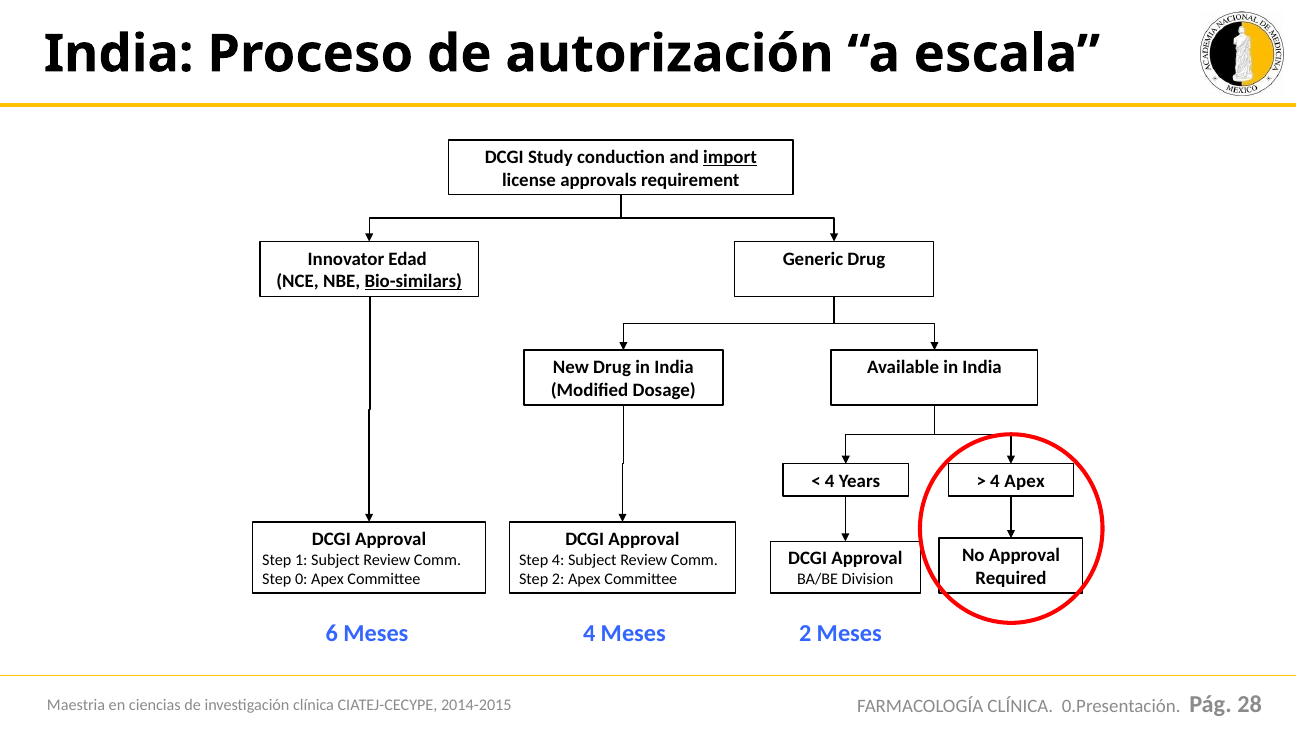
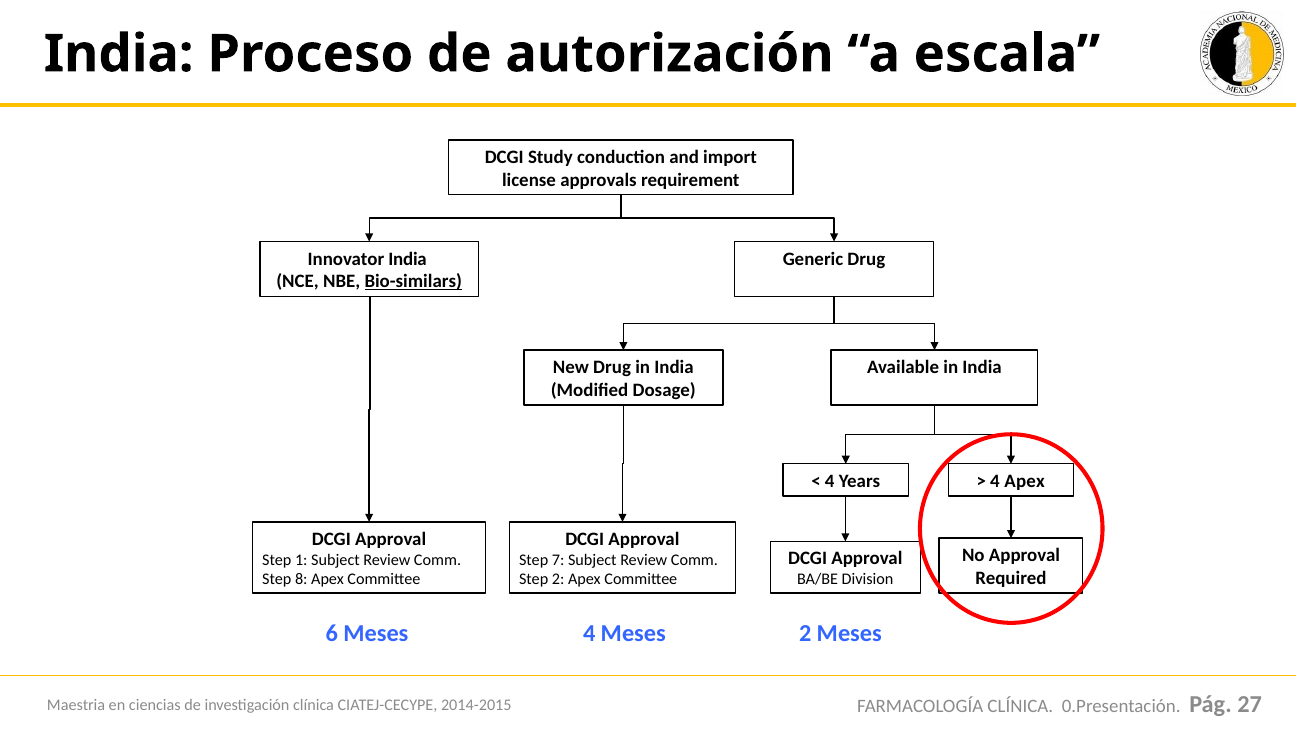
import underline: present -> none
Innovator Edad: Edad -> India
Step 4: 4 -> 7
0: 0 -> 8
28: 28 -> 27
